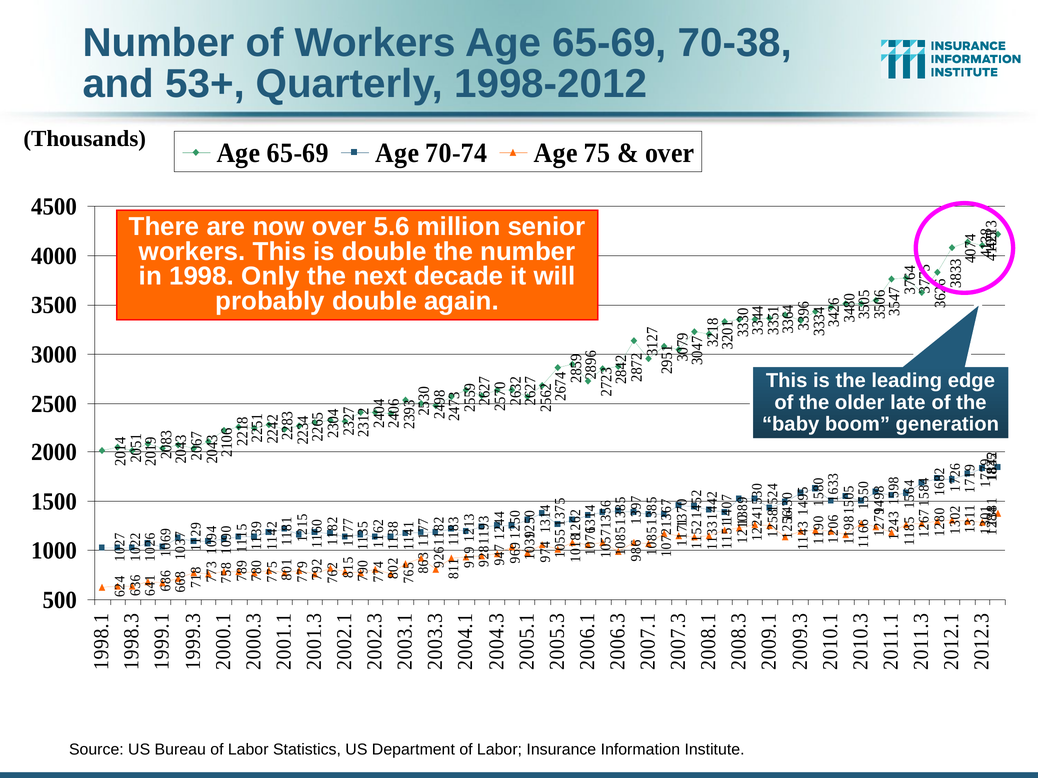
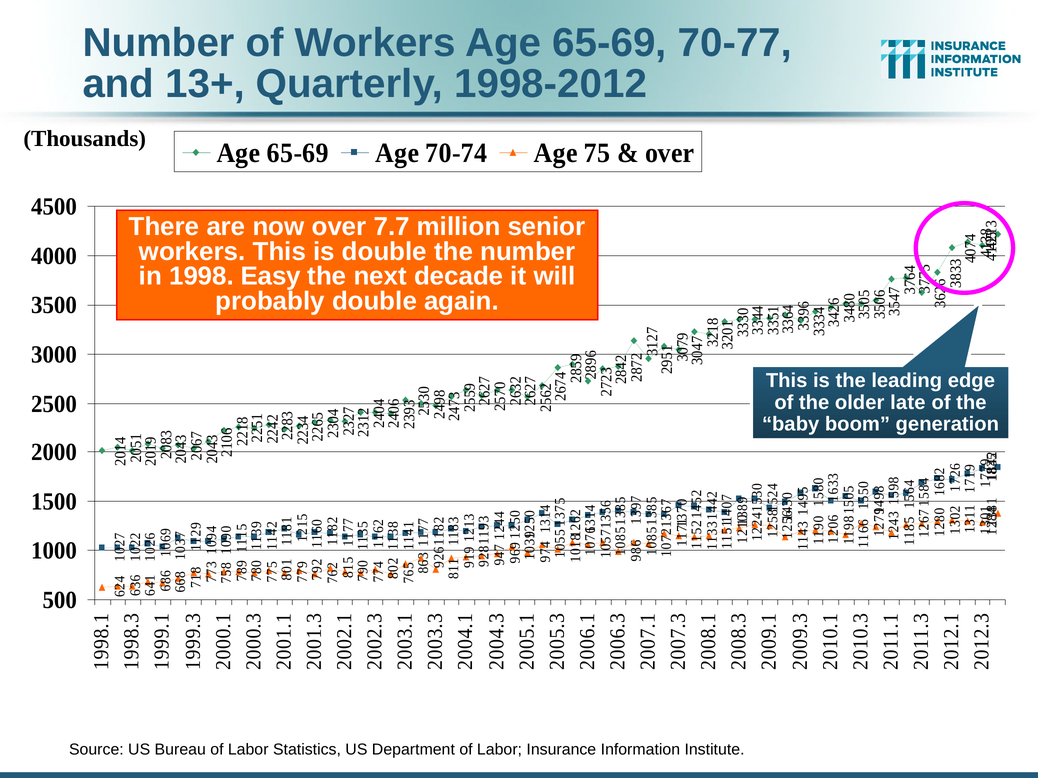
70-38: 70-38 -> 70-77
53+: 53+ -> 13+
5.6: 5.6 -> 7.7
Only: Only -> Easy
